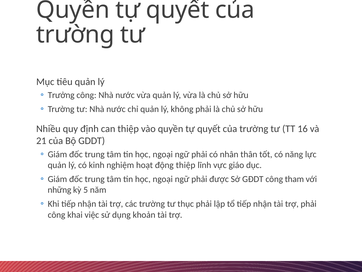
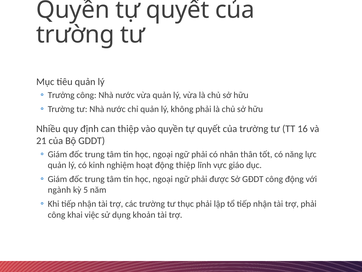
công tham: tham -> động
những: những -> ngành
